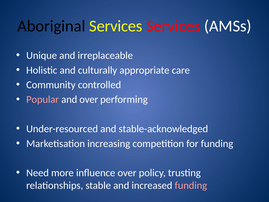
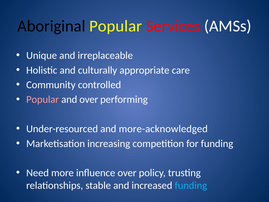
Aboriginal Services: Services -> Popular
stable-acknowledged: stable-acknowledged -> more-acknowledged
funding at (191, 185) colour: pink -> light blue
